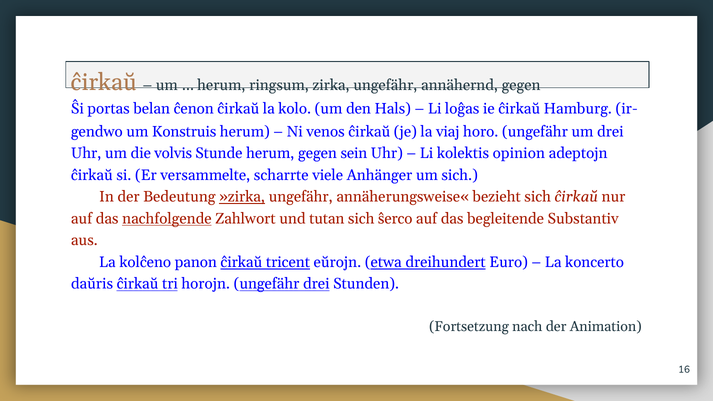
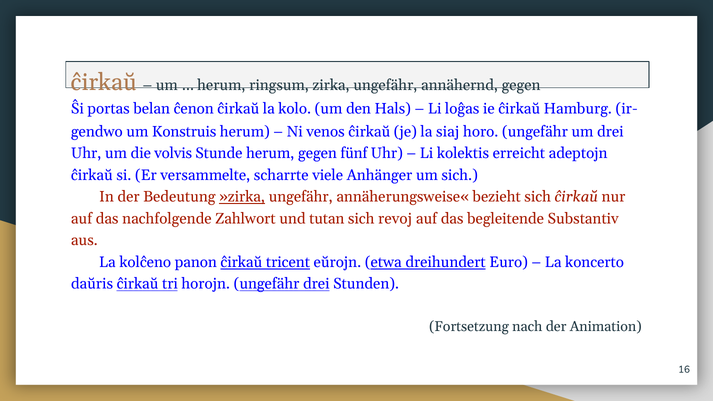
viaj: viaj -> siaj
sein: sein -> fünf
opinion: opinion -> erreicht
nachfolgende underline: present -> none
ŝerco: ŝerco -> revoj
